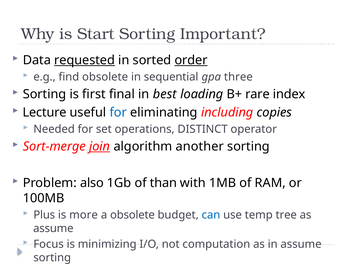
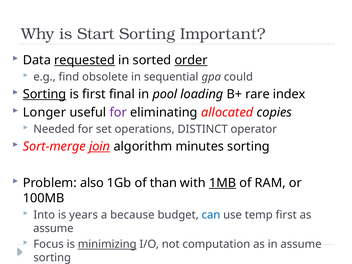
three: three -> could
Sorting at (45, 94) underline: none -> present
best: best -> pool
Lecture: Lecture -> Longer
for at (118, 112) colour: blue -> purple
including: including -> allocated
another: another -> minutes
1MB underline: none -> present
Plus: Plus -> Into
more: more -> years
a obsolete: obsolete -> because
temp tree: tree -> first
minimizing underline: none -> present
